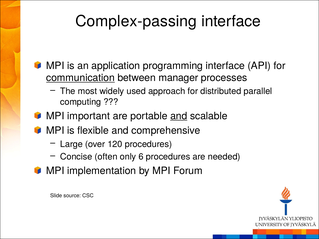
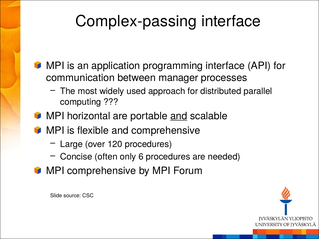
communication underline: present -> none
important: important -> horizontal
MPI implementation: implementation -> comprehensive
